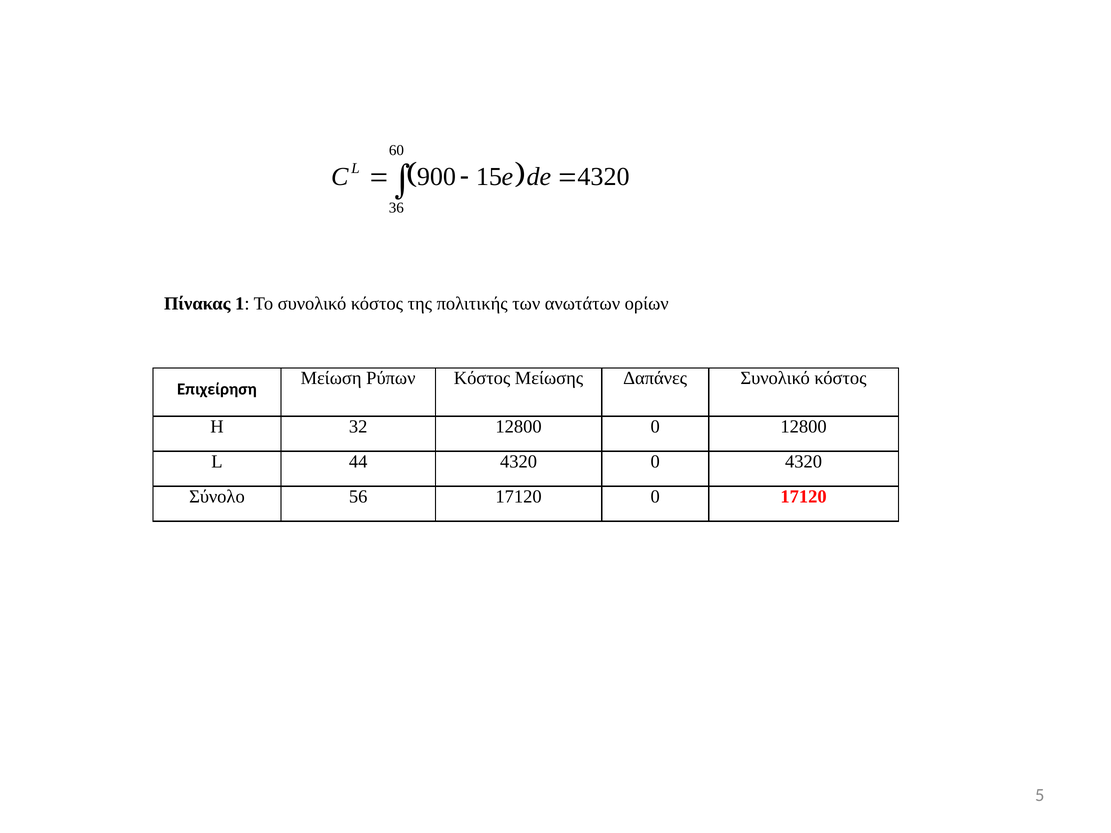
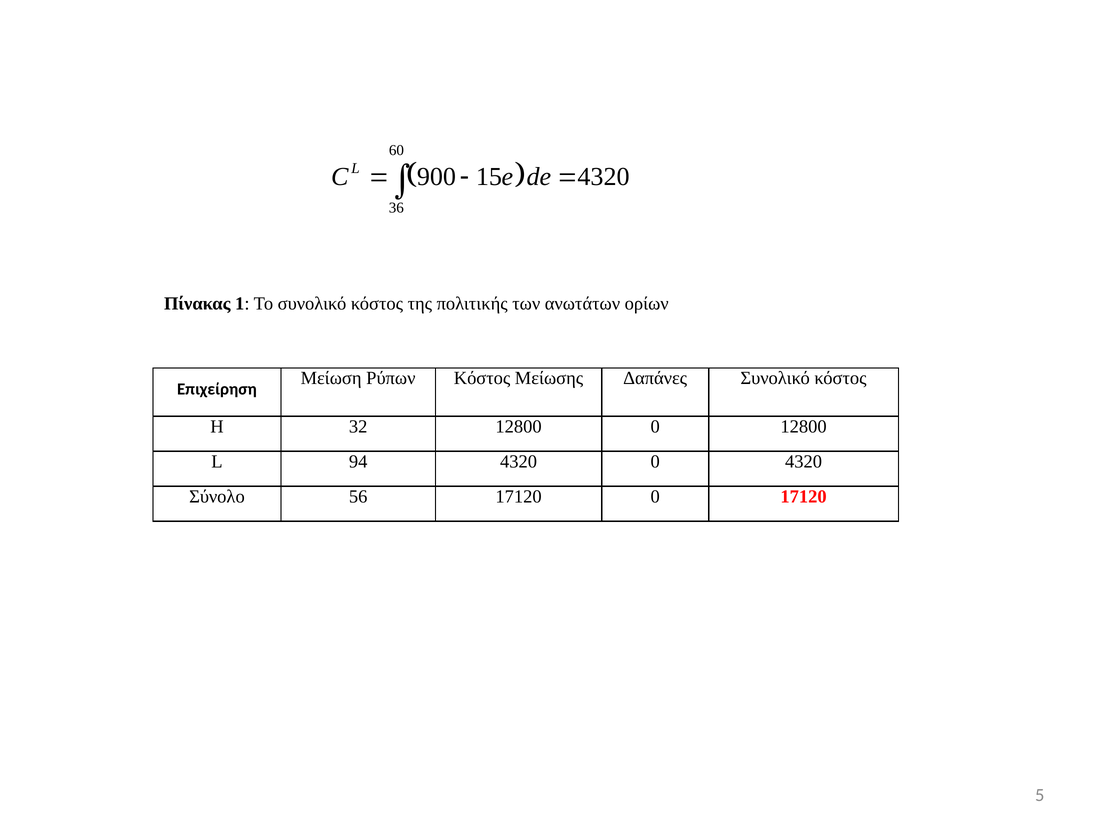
44: 44 -> 94
